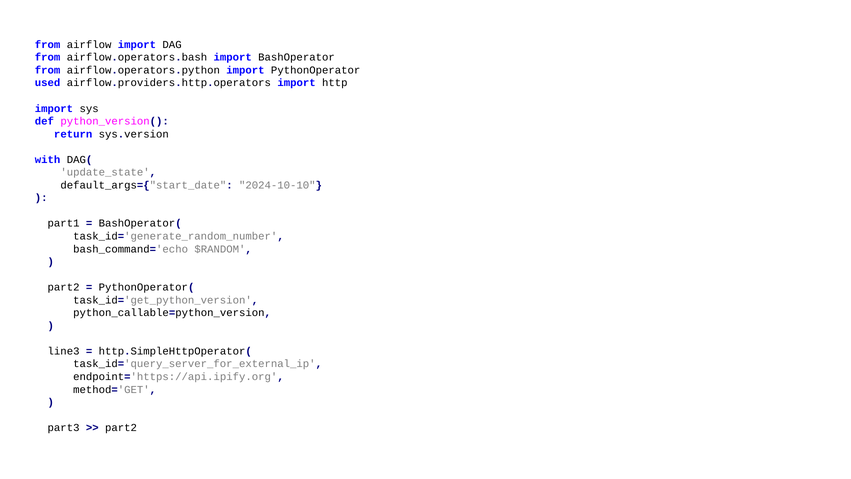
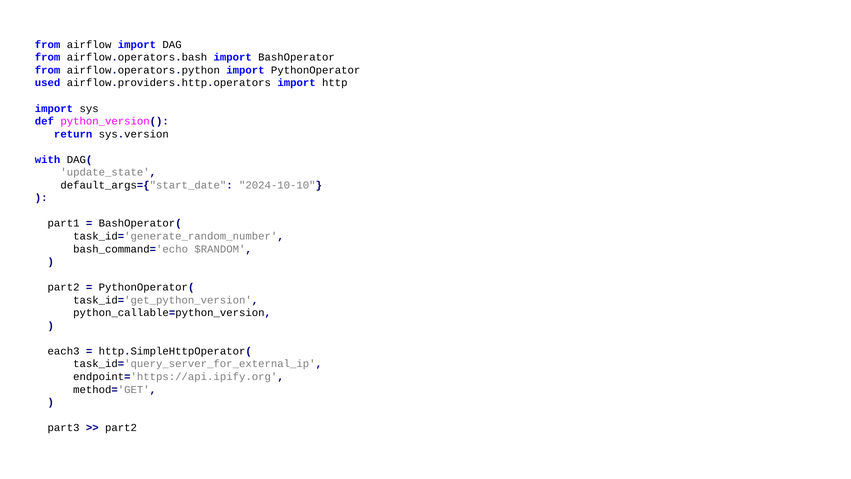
line3: line3 -> each3
